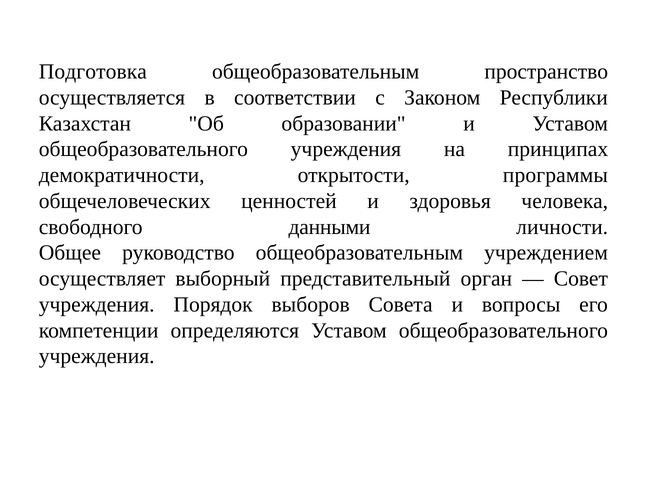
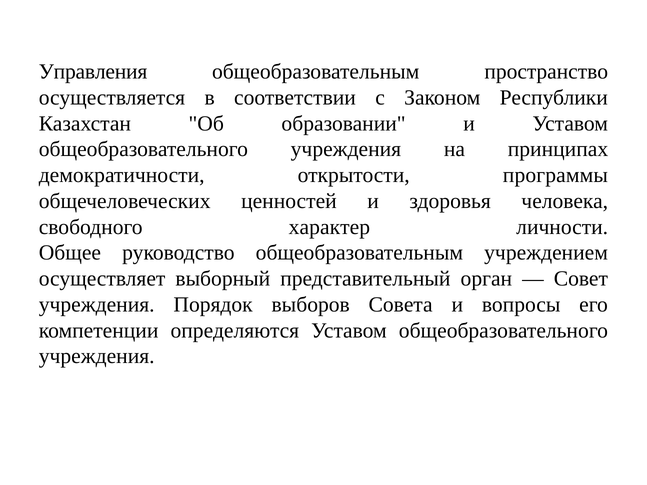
Подготовка: Подготовка -> Управления
данными: данными -> характер
